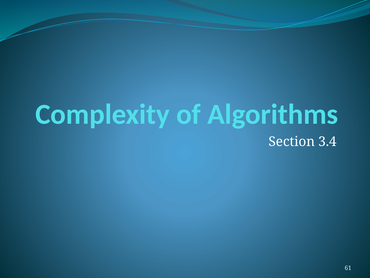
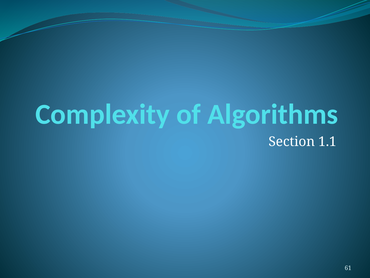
3.4: 3.4 -> 1.1
